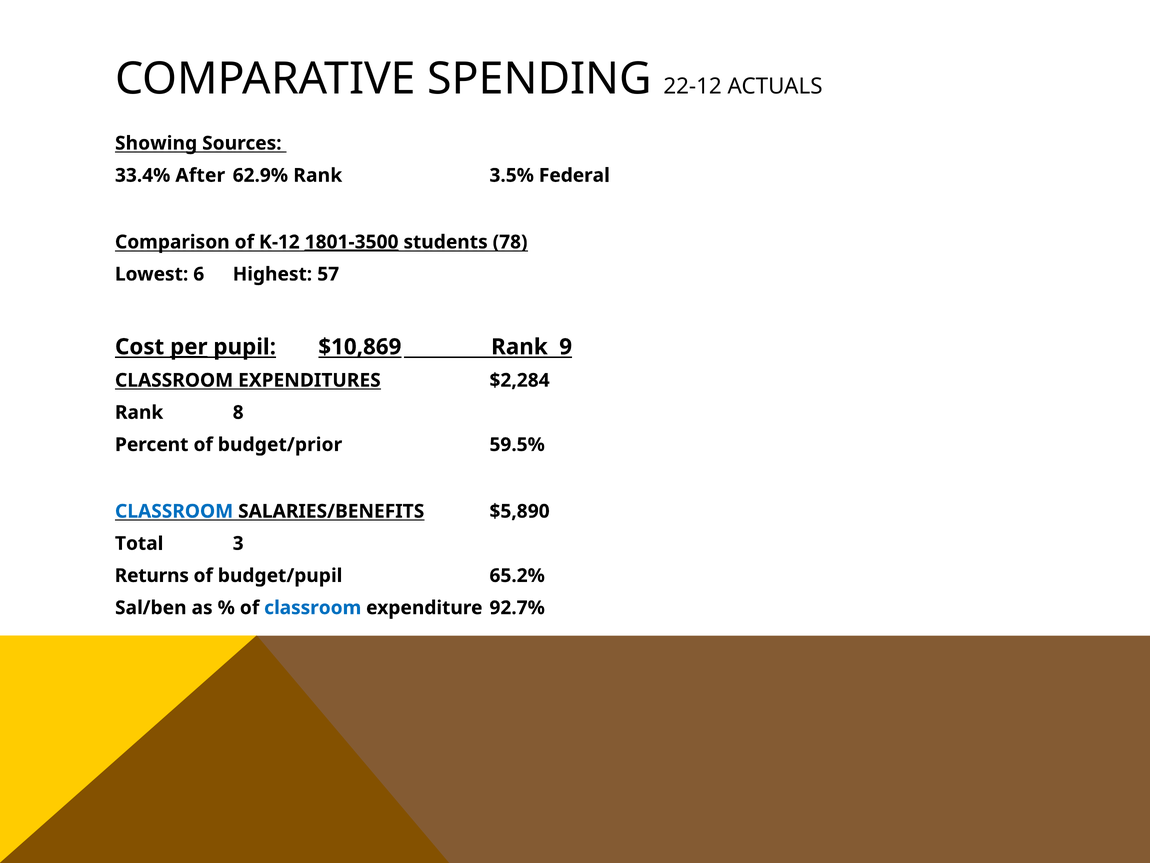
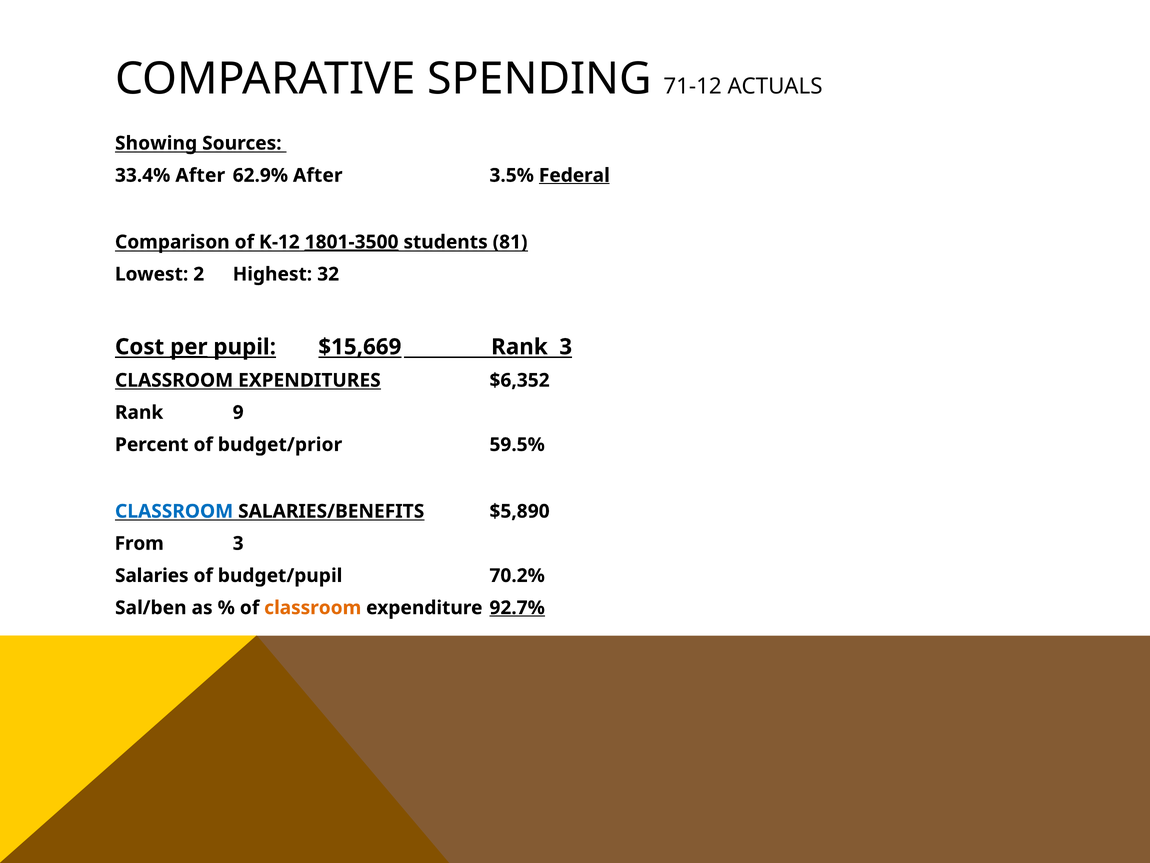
22-12: 22-12 -> 71-12
62.9% Rank: Rank -> After
Federal underline: none -> present
78: 78 -> 81
6: 6 -> 2
57: 57 -> 32
$10,869: $10,869 -> $15,669
Rank 9: 9 -> 3
$2,284: $2,284 -> $6,352
8: 8 -> 9
Total: Total -> From
Returns: Returns -> Salaries
65.2%: 65.2% -> 70.2%
classroom at (313, 607) colour: blue -> orange
92.7% underline: none -> present
